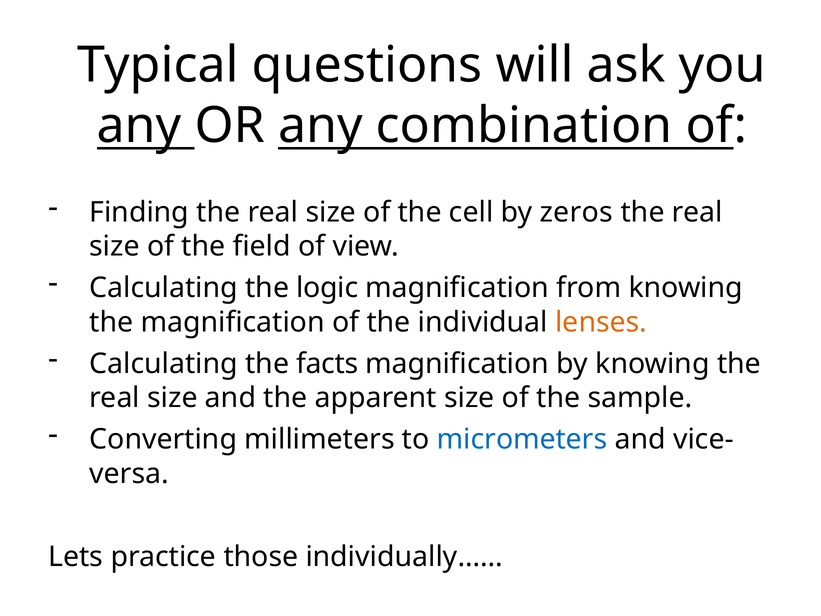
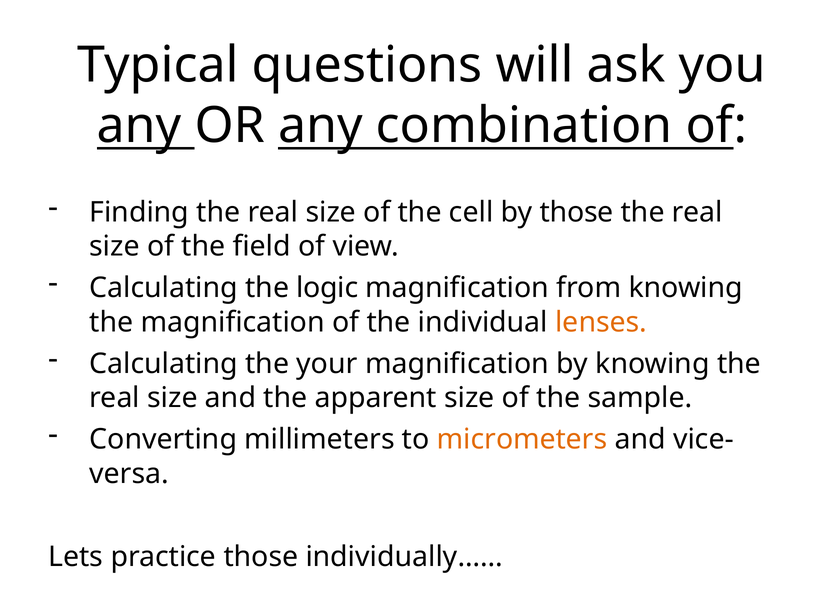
by zeros: zeros -> those
facts: facts -> your
micrometers colour: blue -> orange
